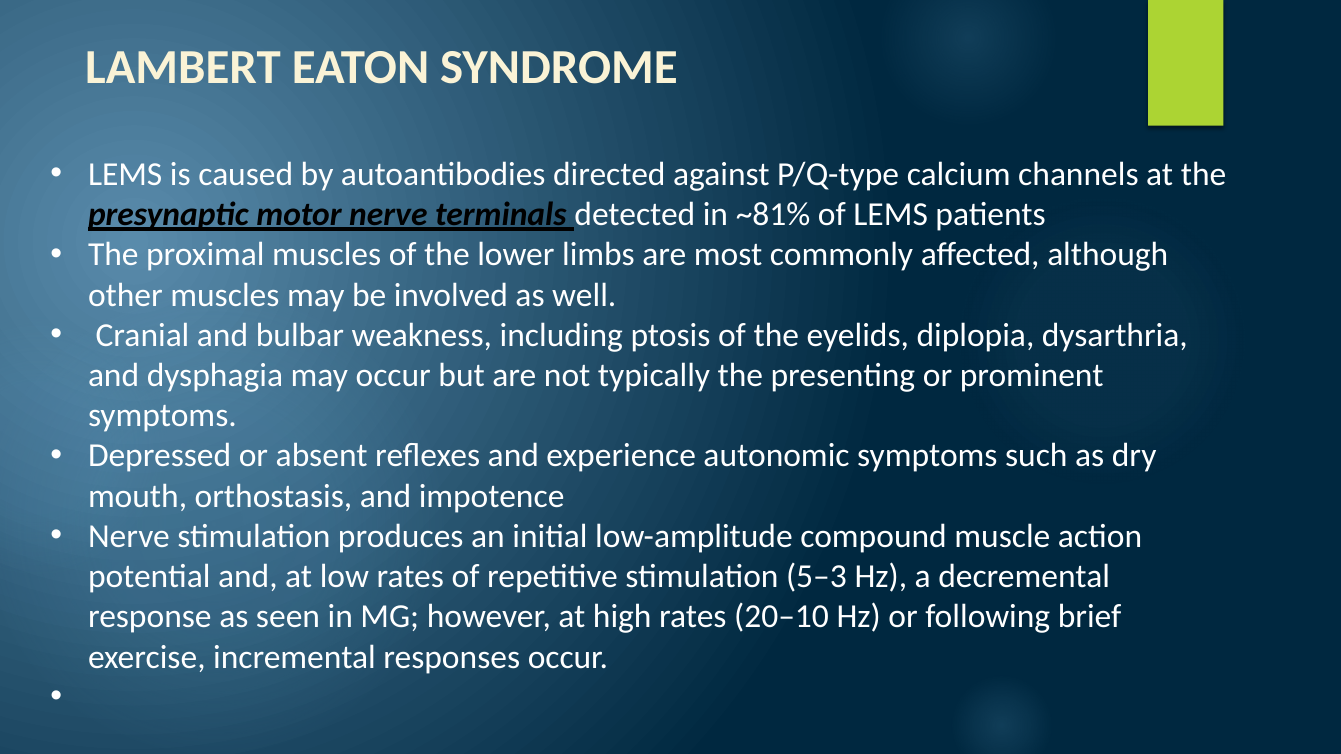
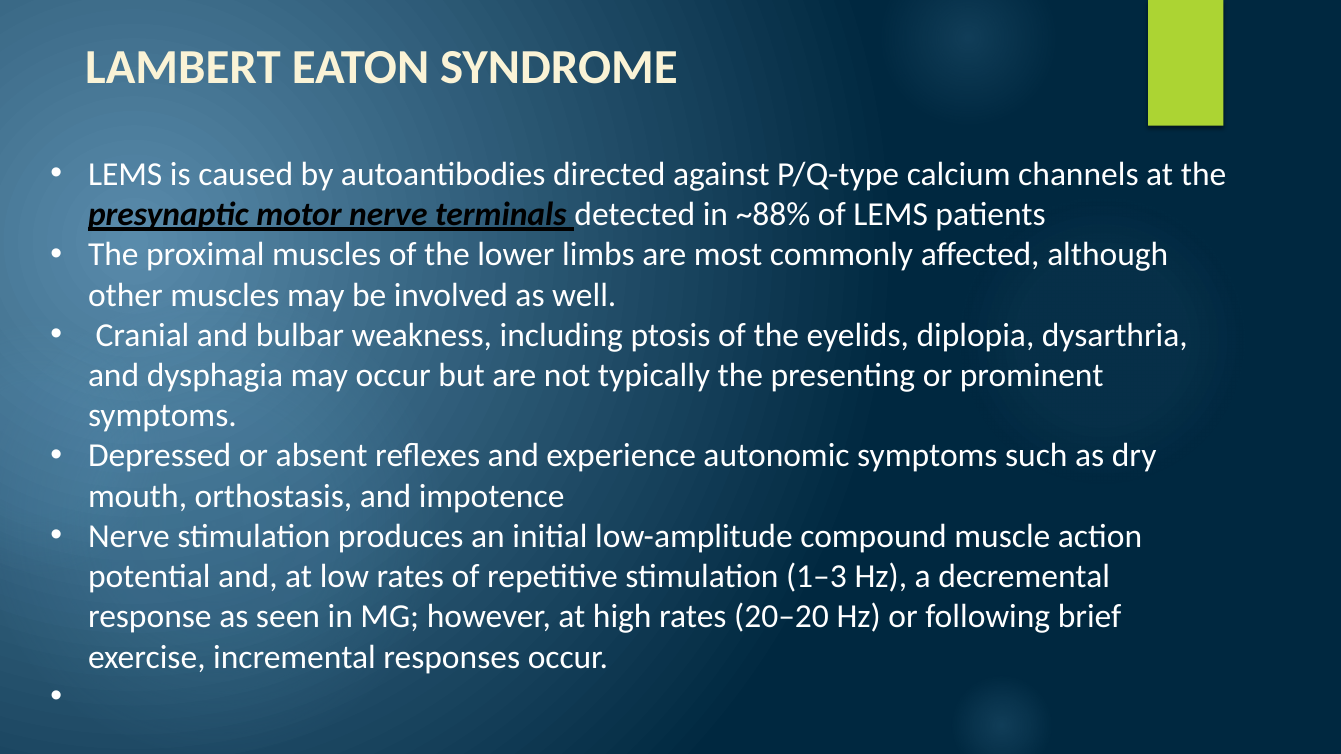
~81%: ~81% -> ~88%
5–3: 5–3 -> 1–3
20–10: 20–10 -> 20–20
